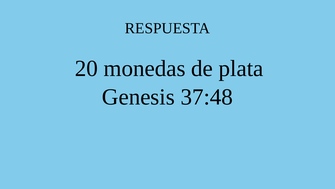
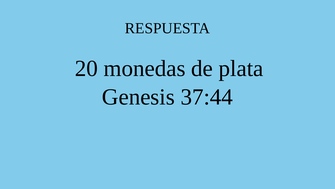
37:48: 37:48 -> 37:44
